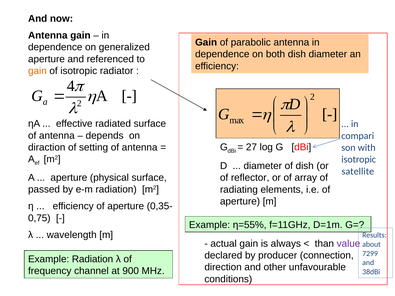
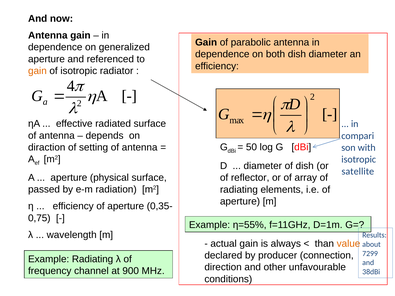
27: 27 -> 50
value colour: purple -> orange
Example Radiation: Radiation -> Radiating
